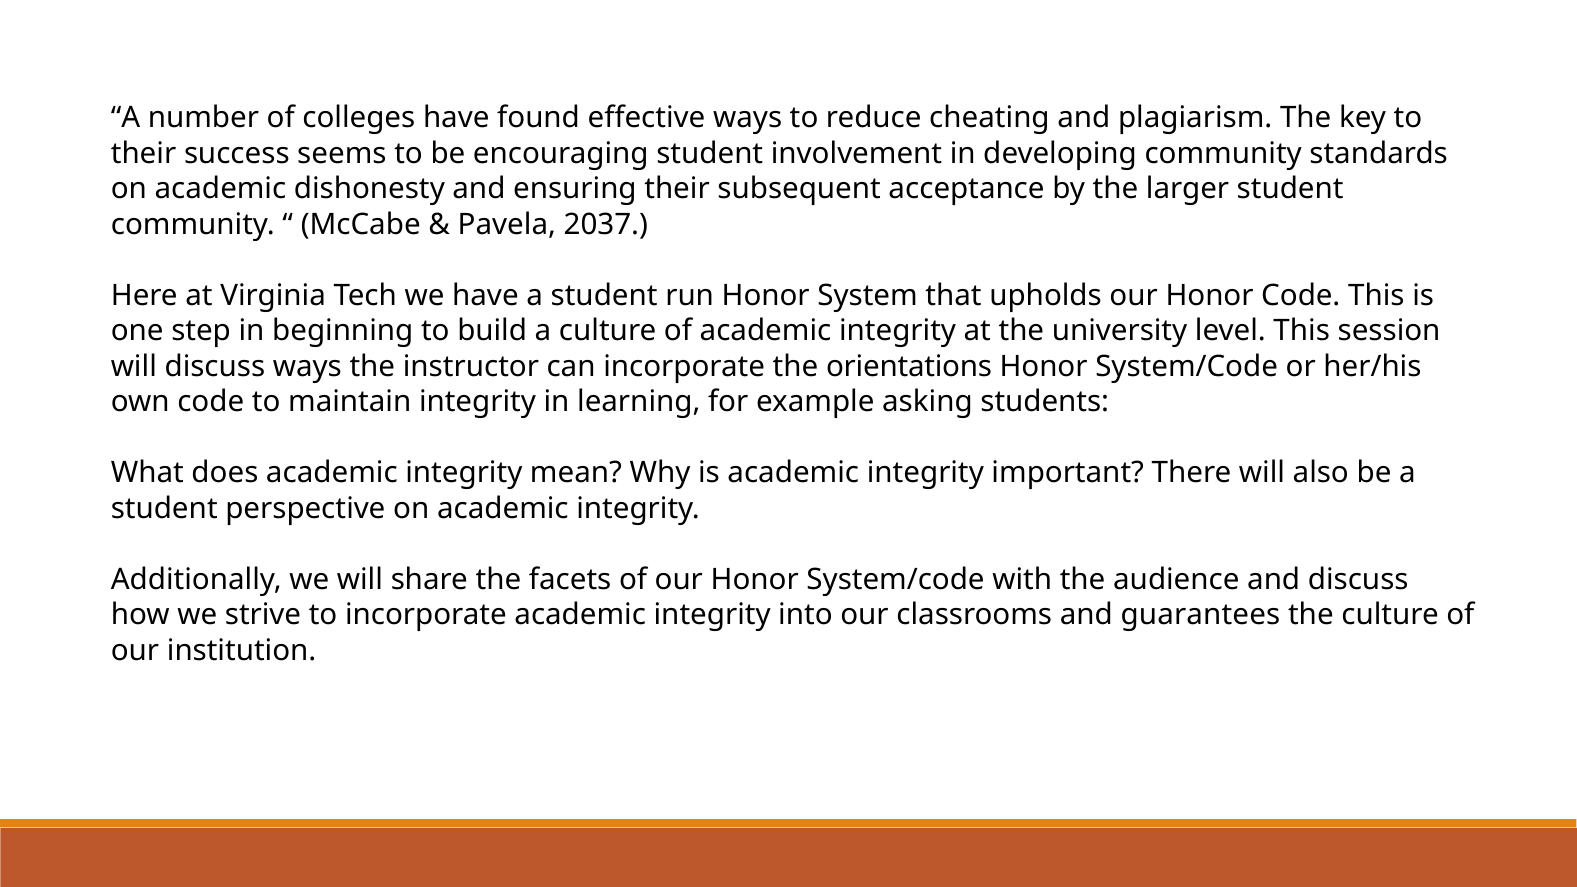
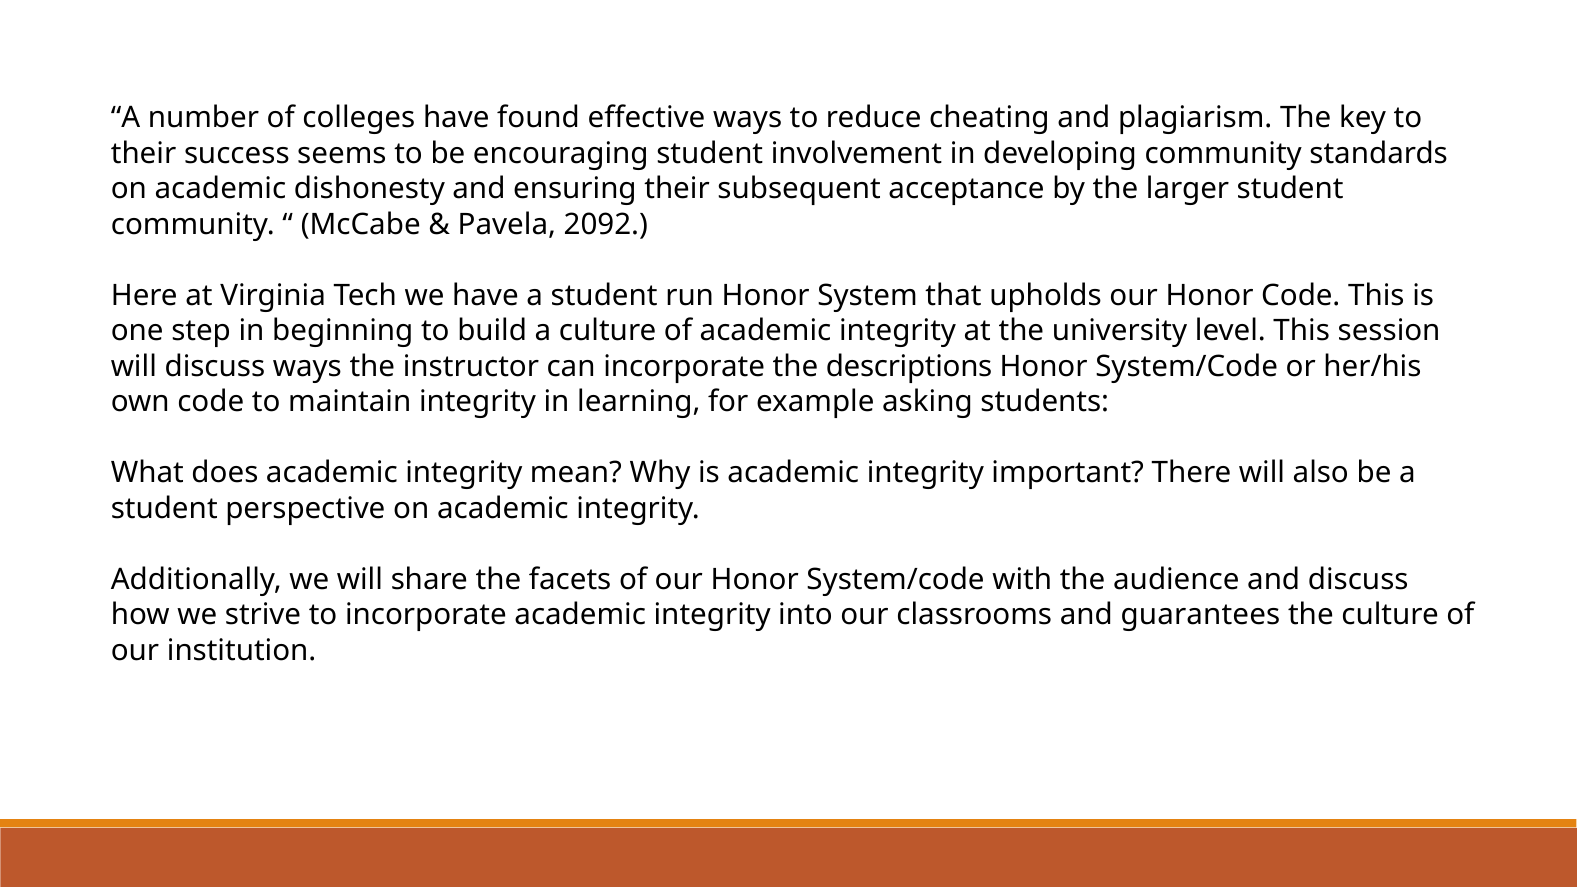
2037: 2037 -> 2092
orientations: orientations -> descriptions
